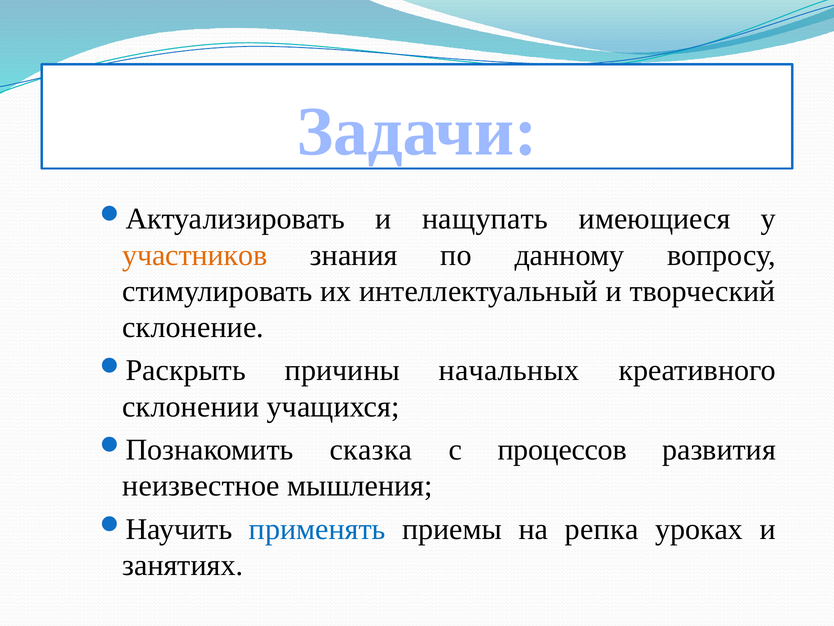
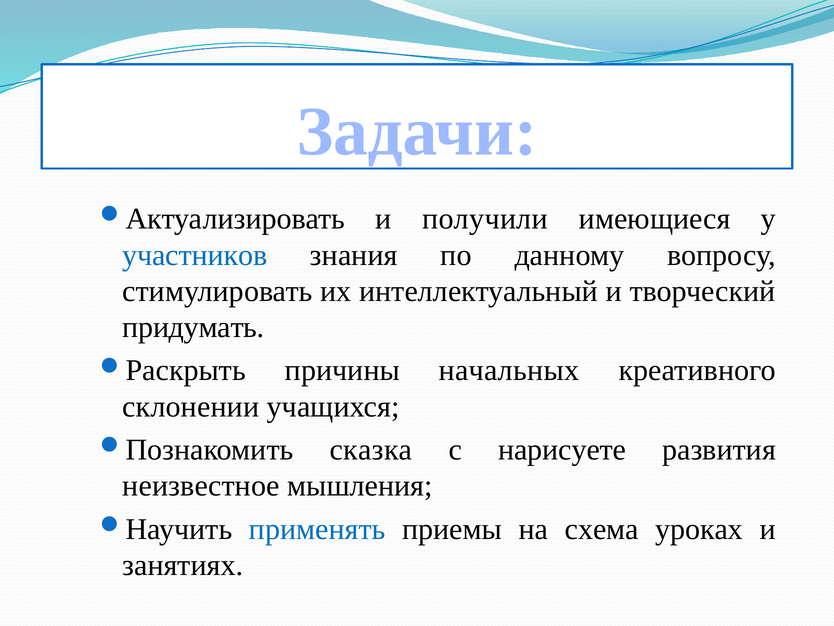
нащупать: нащупать -> получили
участников colour: orange -> blue
склонение: склонение -> придумать
процессов: процессов -> нарисуете
репка: репка -> схема
